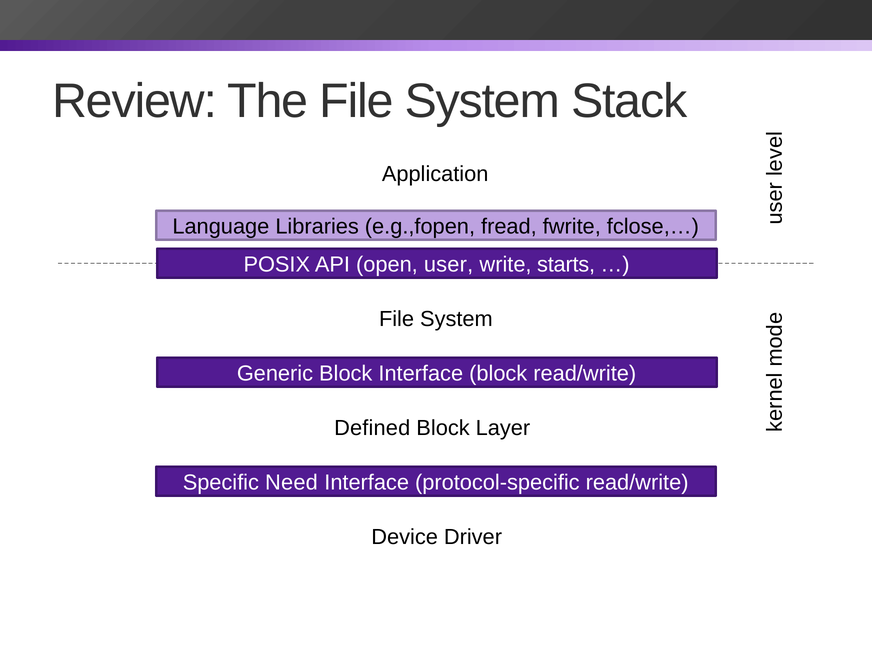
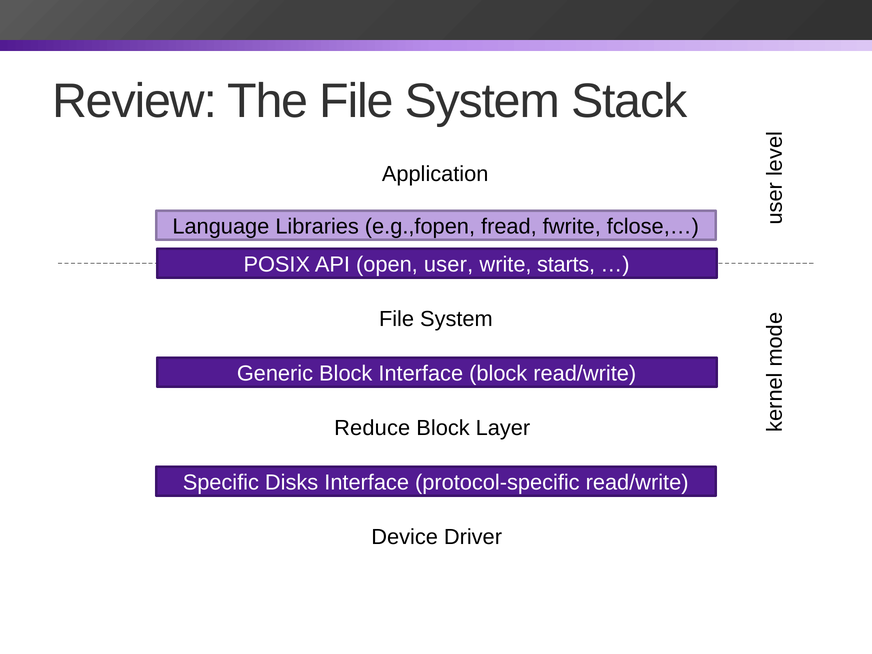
Defined: Defined -> Reduce
Need: Need -> Disks
